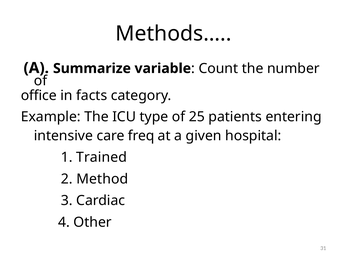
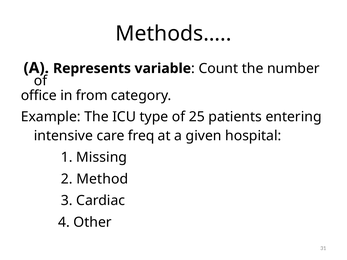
Summarize: Summarize -> Represents
facts: facts -> from
Trained: Trained -> Missing
